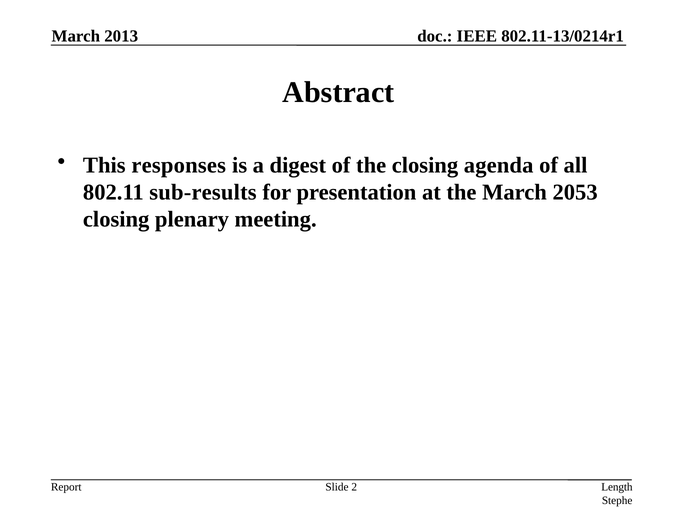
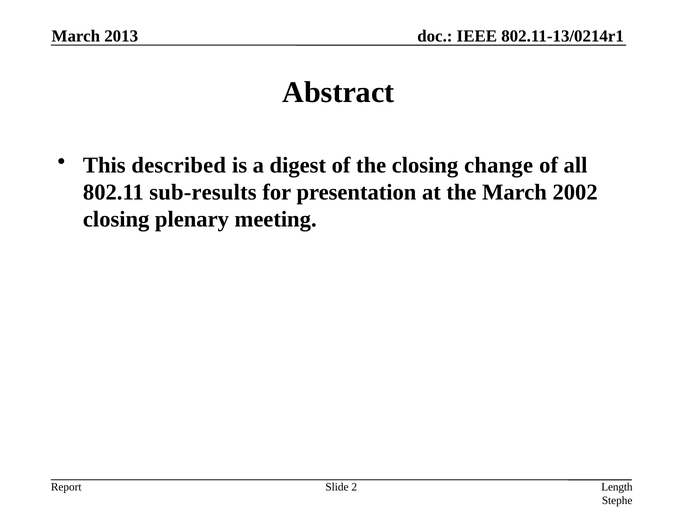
responses: responses -> described
agenda: agenda -> change
2053: 2053 -> 2002
